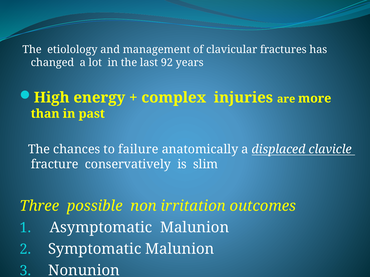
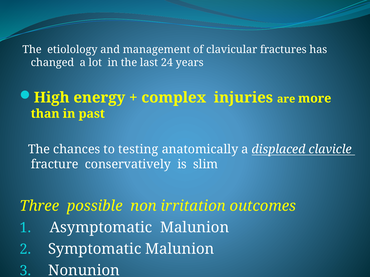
92: 92 -> 24
failure: failure -> testing
